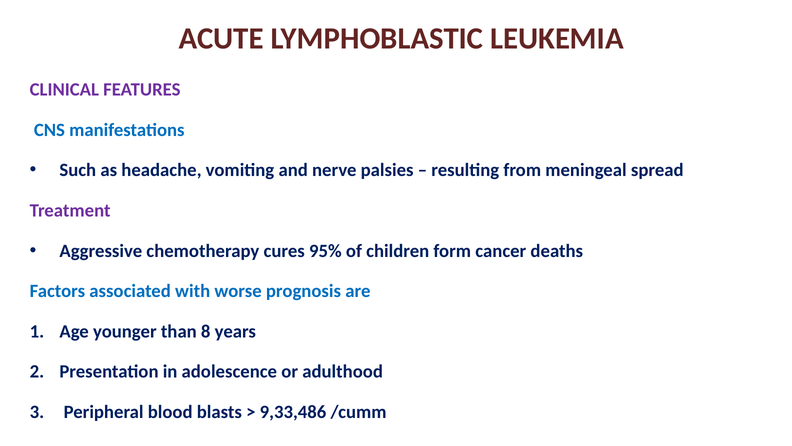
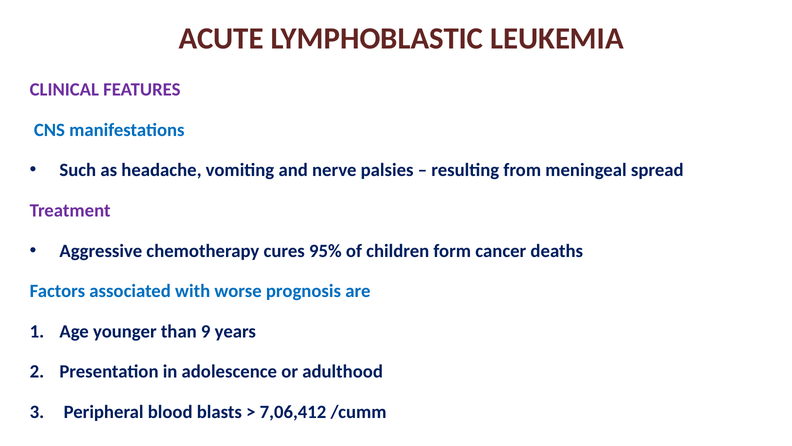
8: 8 -> 9
9,33,486: 9,33,486 -> 7,06,412
